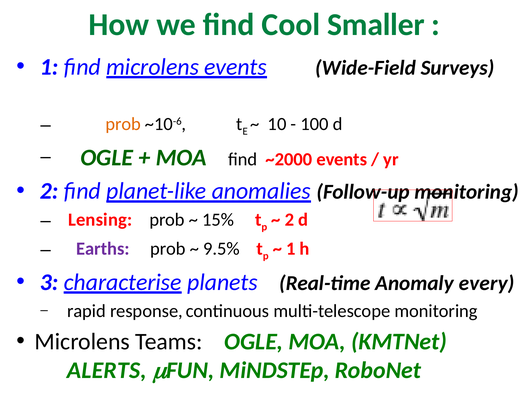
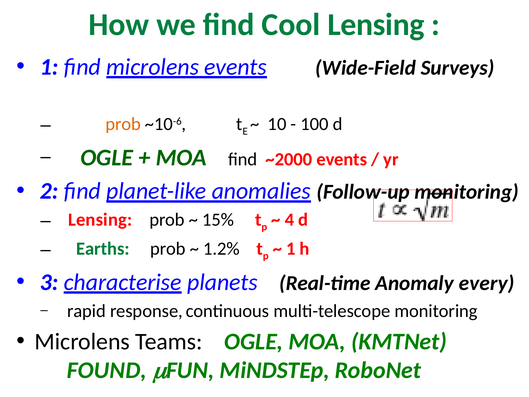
Cool Smaller: Smaller -> Lensing
2 at (289, 220): 2 -> 4
Earths colour: purple -> green
9.5%: 9.5% -> 1.2%
ALERTS: ALERTS -> FOUND
